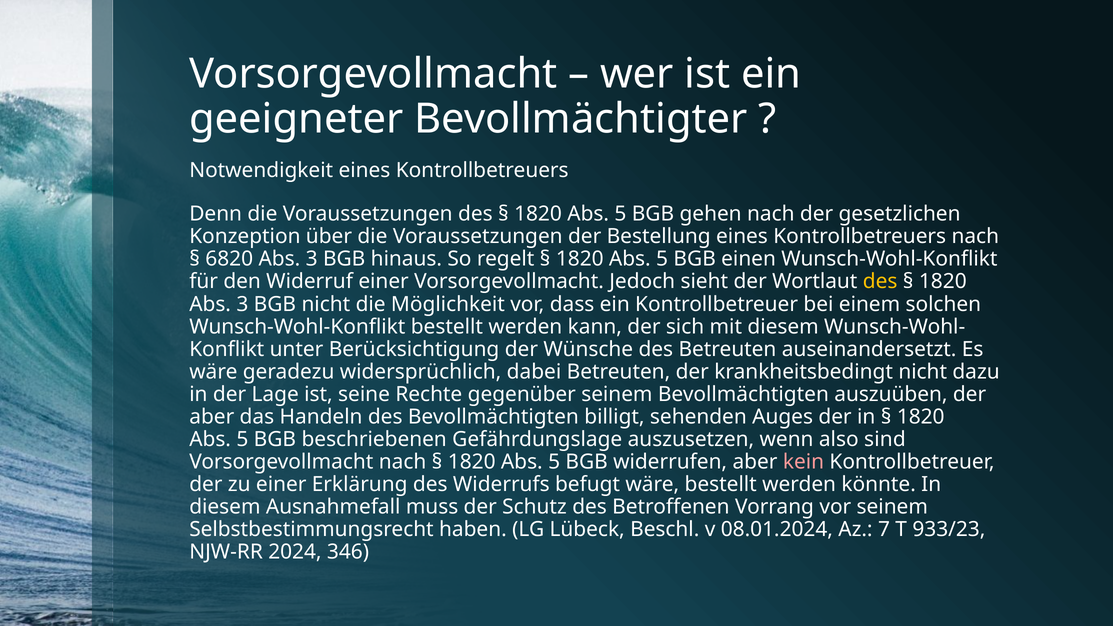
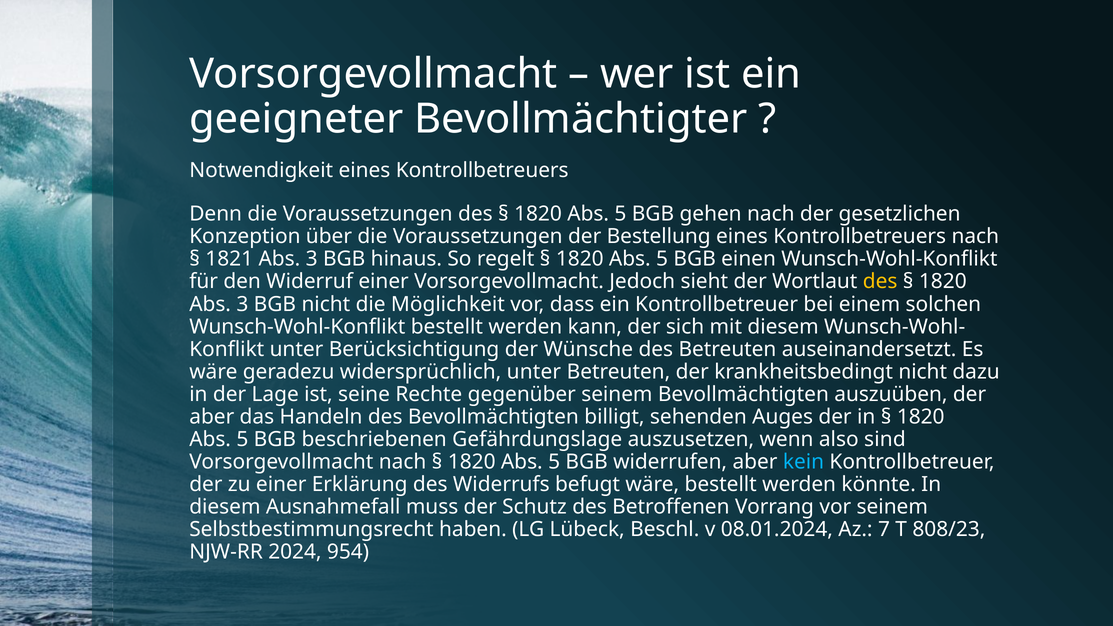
6820: 6820 -> 1821
widersprüchlich dabei: dabei -> unter
kein colour: pink -> light blue
933/23: 933/23 -> 808/23
346: 346 -> 954
